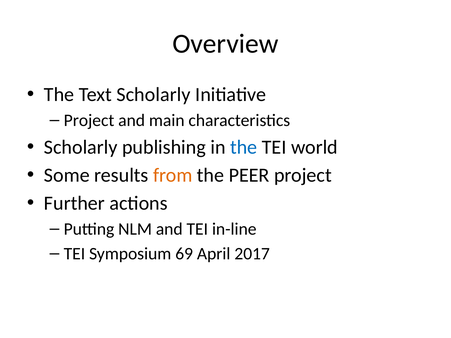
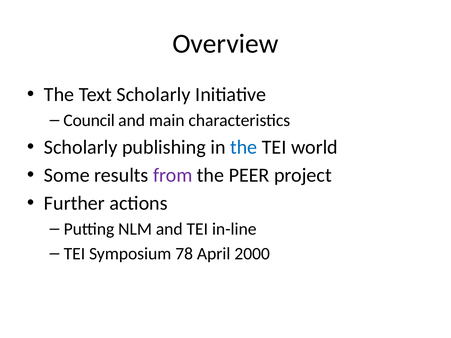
Project at (89, 121): Project -> Council
from colour: orange -> purple
69: 69 -> 78
2017: 2017 -> 2000
